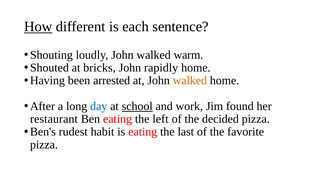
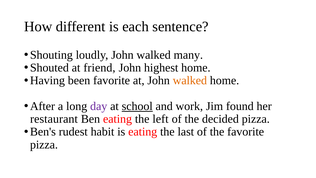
How underline: present -> none
warm: warm -> many
bricks: bricks -> friend
rapidly: rapidly -> highest
been arrested: arrested -> favorite
day colour: blue -> purple
